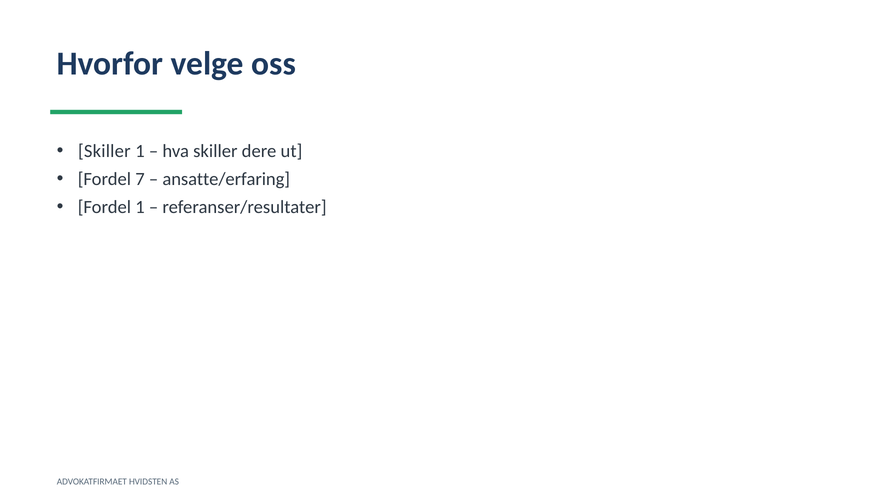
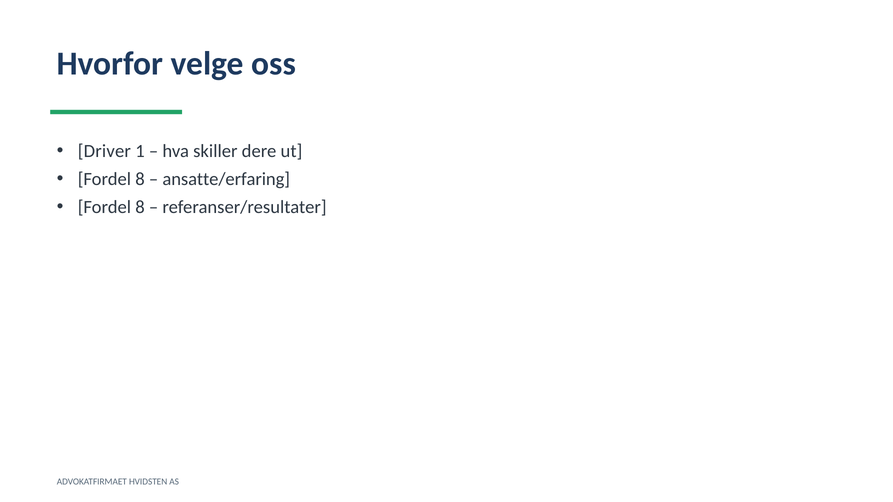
Skiller at (104, 151): Skiller -> Driver
7 at (140, 179): 7 -> 8
1 at (140, 207): 1 -> 8
